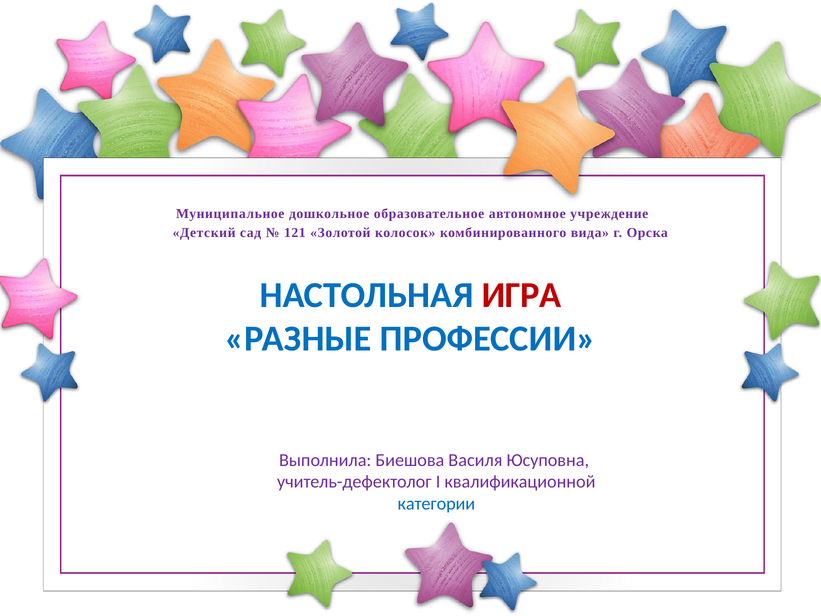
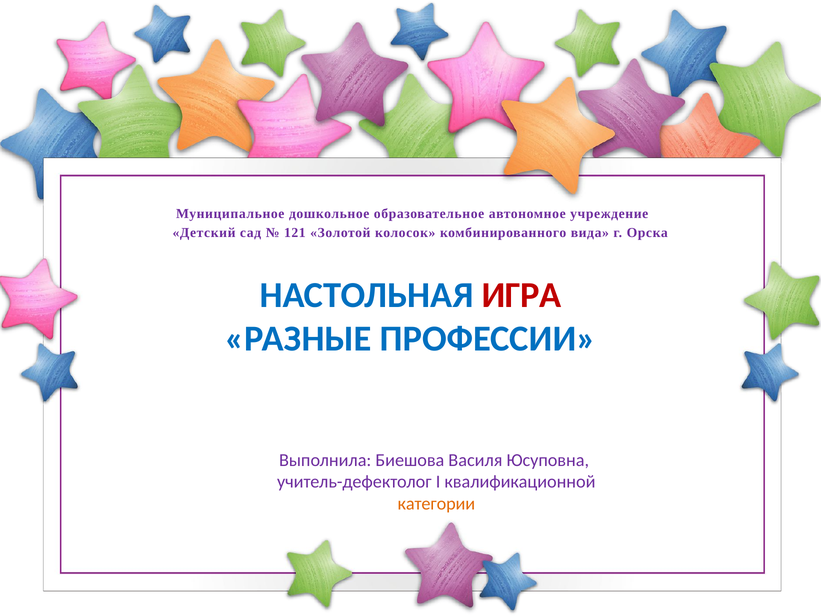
категории colour: blue -> orange
